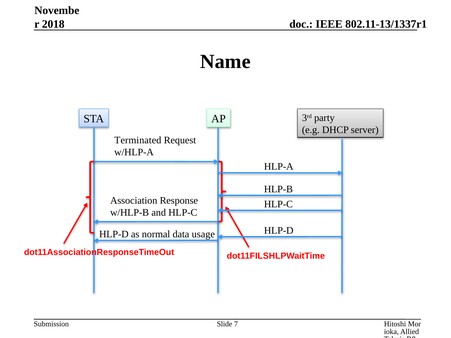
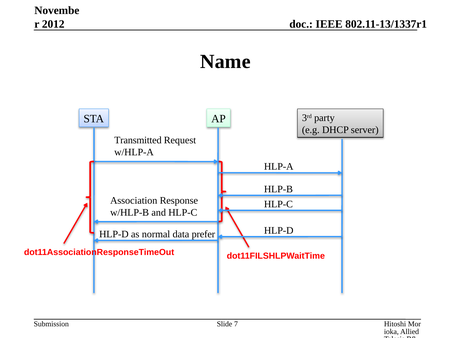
2018: 2018 -> 2012
Terminated: Terminated -> Transmitted
usage: usage -> prefer
